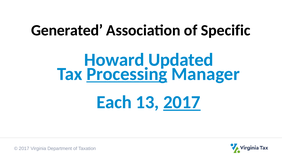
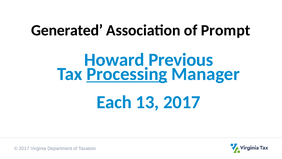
Specific: Specific -> Prompt
Updated: Updated -> Previous
2017 at (182, 102) underline: present -> none
